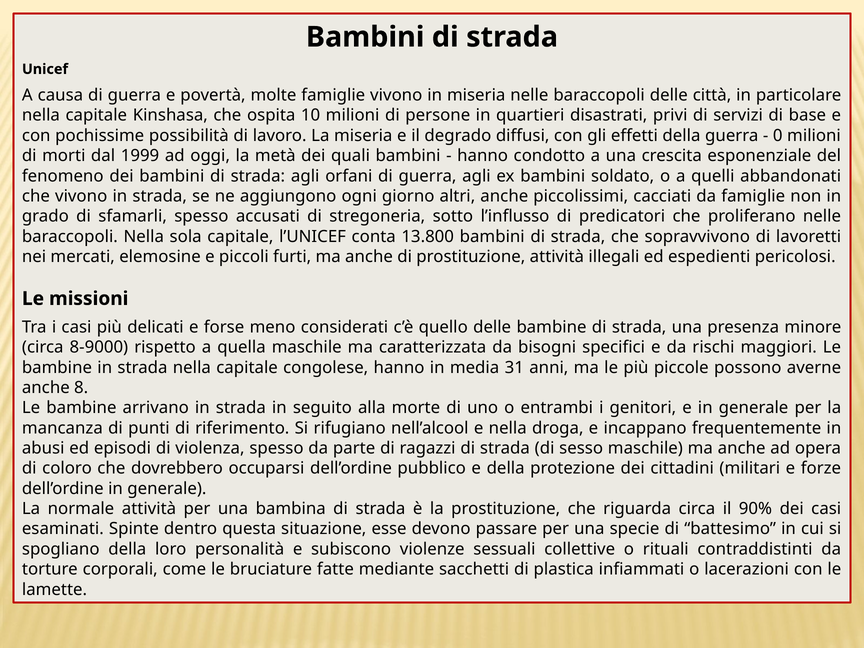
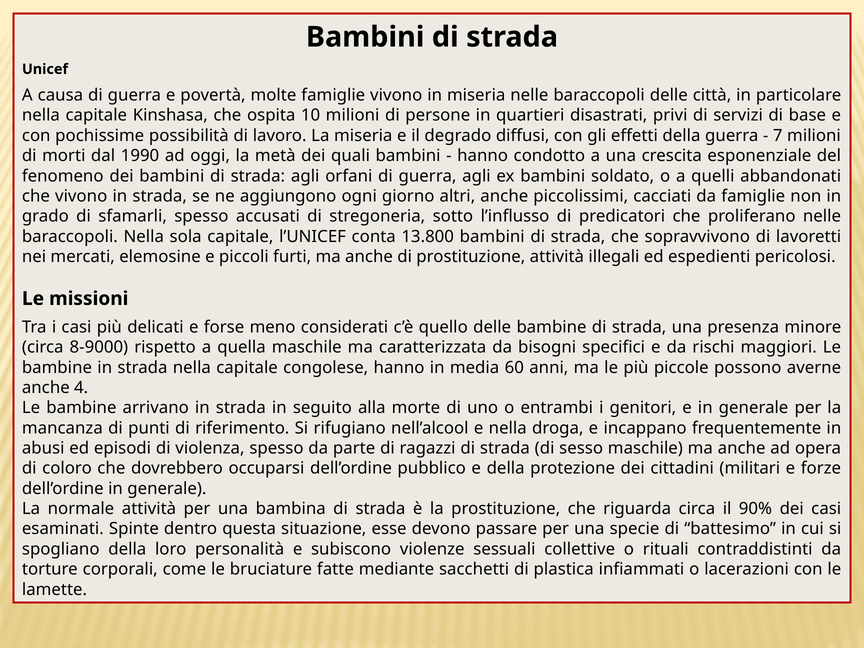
0: 0 -> 7
1999: 1999 -> 1990
31: 31 -> 60
8: 8 -> 4
